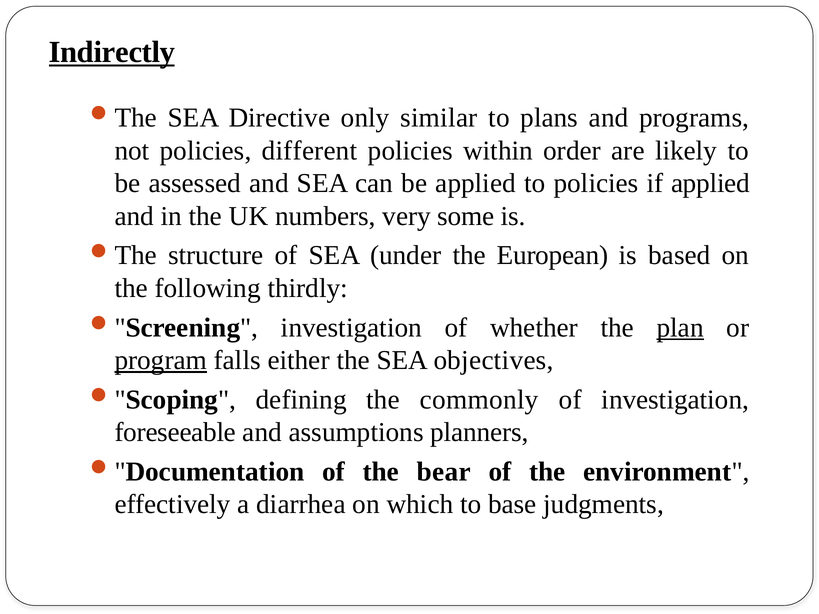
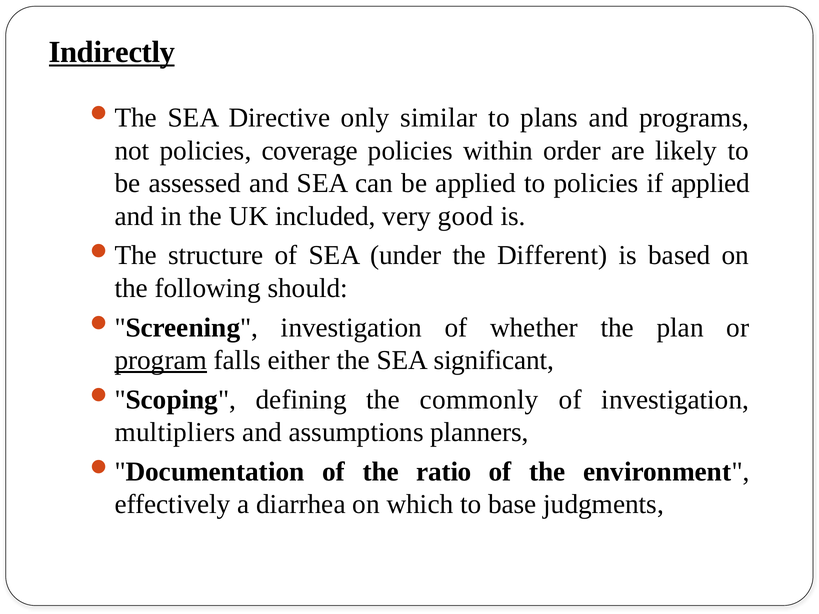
different: different -> coverage
numbers: numbers -> included
some: some -> good
European: European -> Different
thirdly: thirdly -> should
plan underline: present -> none
objectives: objectives -> significant
foreseeable: foreseeable -> multipliers
bear: bear -> ratio
